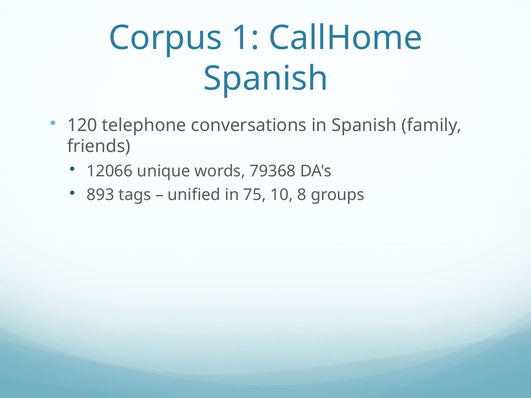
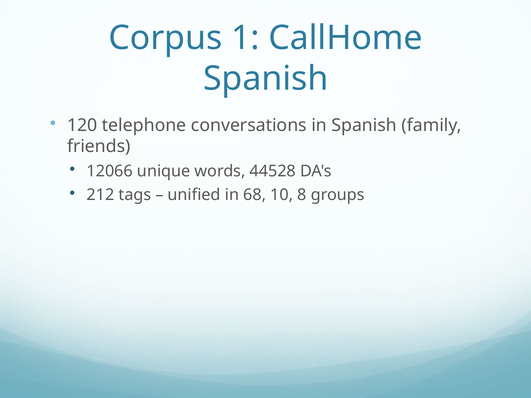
79368: 79368 -> 44528
893: 893 -> 212
75: 75 -> 68
